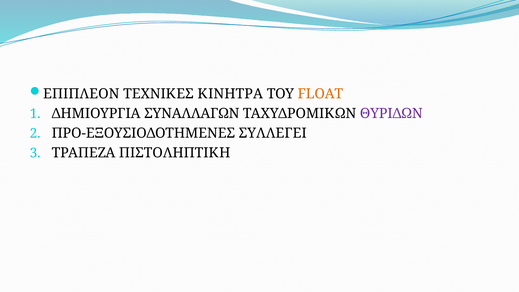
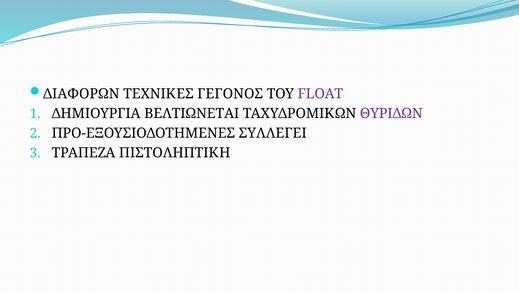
ΕΠΙΠΛΕΟΝ: ΕΠΙΠΛΕΟΝ -> ΔΙΑΦΟΡΩΝ
ΚΙΝΗΤΡΑ: ΚΙΝΗΤΡΑ -> ΓΕΓΟΝΟΣ
FLOAT colour: orange -> purple
ΣΥΝΑΛΛΑΓΩΝ: ΣΥΝΑΛΛΑΓΩΝ -> ΒΕΛΤΙΩΝΕΤΑΙ
